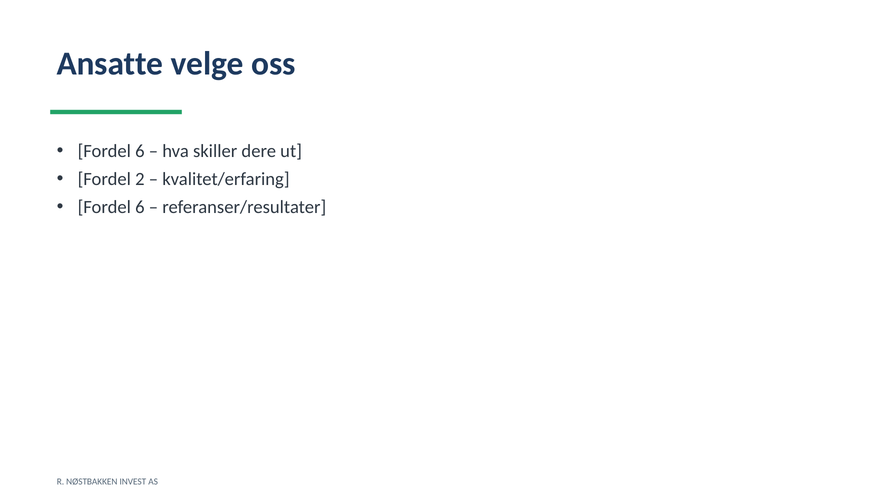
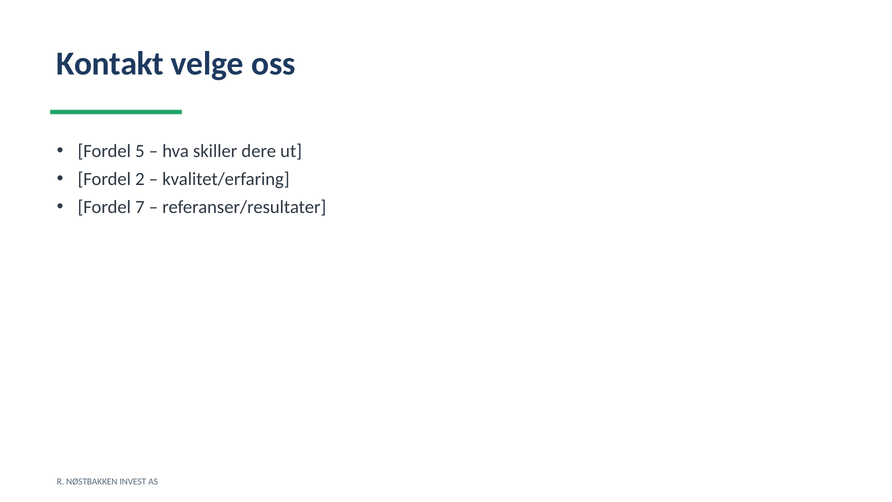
Ansatte: Ansatte -> Kontakt
6 at (140, 151): 6 -> 5
6 at (140, 207): 6 -> 7
